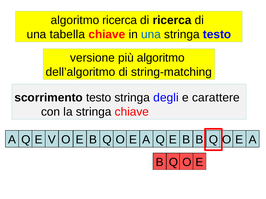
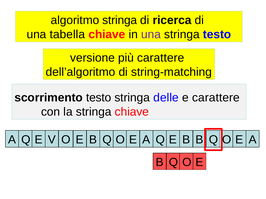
algoritmo ricerca: ricerca -> stringa
una at (151, 34) colour: blue -> purple
più algoritmo: algoritmo -> carattere
degli: degli -> delle
